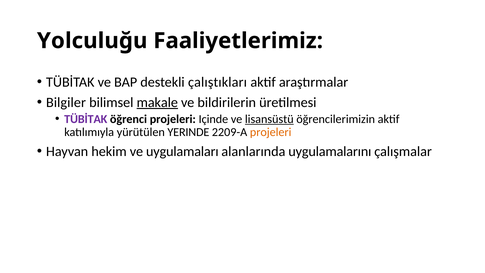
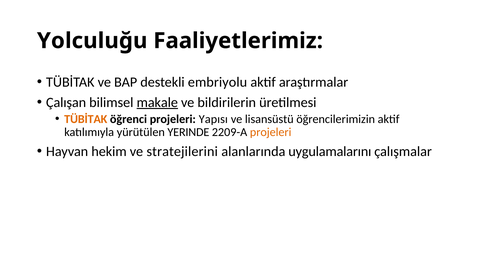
çalıştıkları: çalıştıkları -> embriyolu
Bilgiler: Bilgiler -> Çalışan
TÜBİTAK at (86, 119) colour: purple -> orange
Içinde: Içinde -> Yapısı
lisansüstü underline: present -> none
uygulamaları: uygulamaları -> stratejilerini
